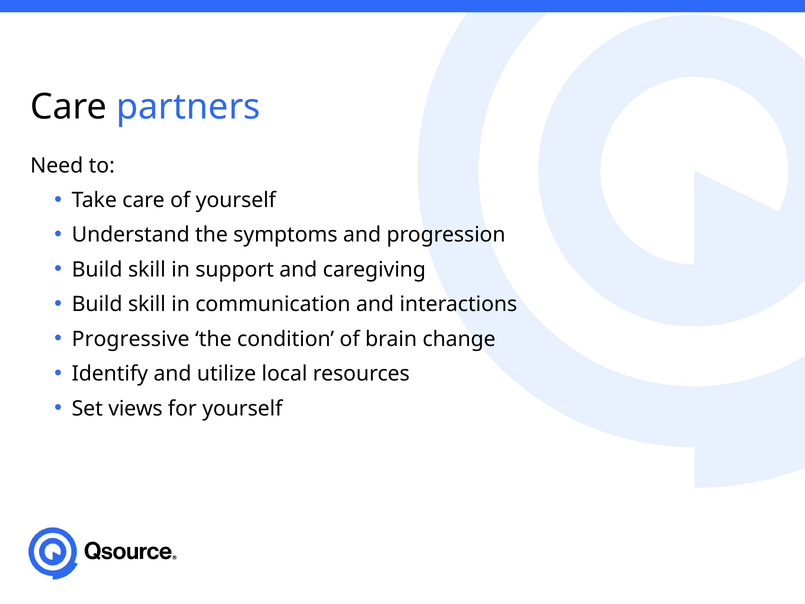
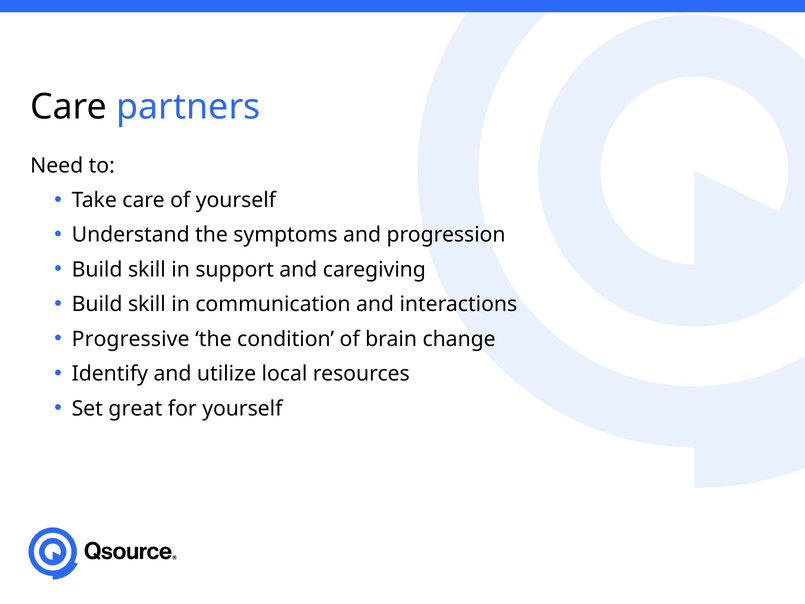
views: views -> great
